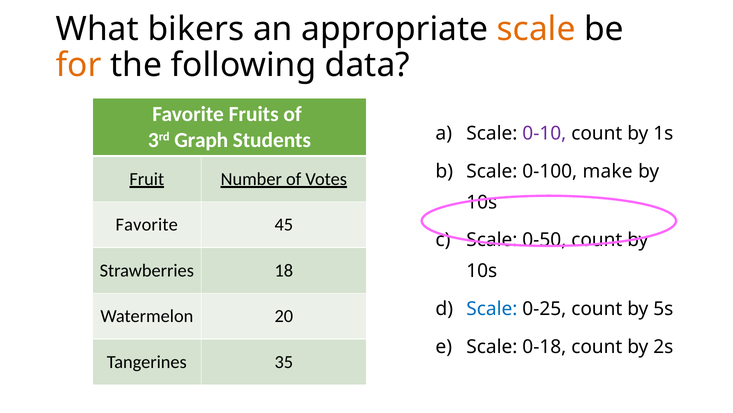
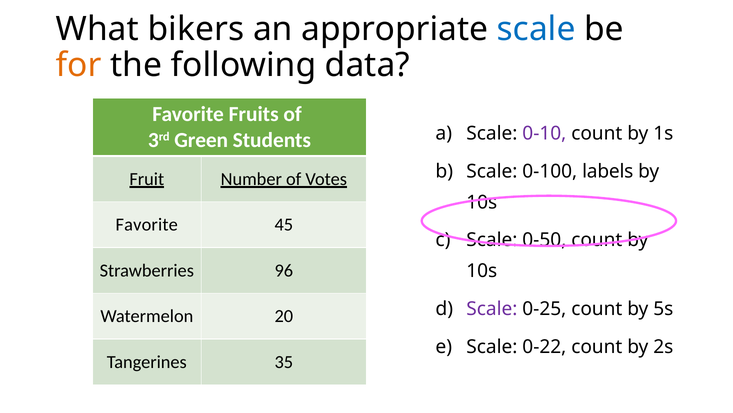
scale at (536, 29) colour: orange -> blue
Graph: Graph -> Green
make: make -> labels
18: 18 -> 96
Scale at (492, 308) colour: blue -> purple
0-18: 0-18 -> 0-22
